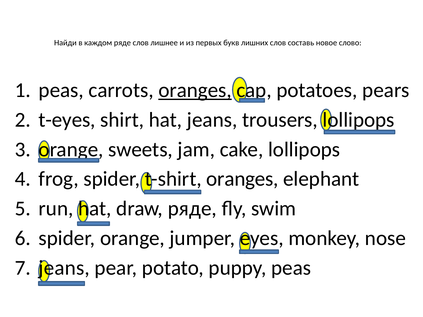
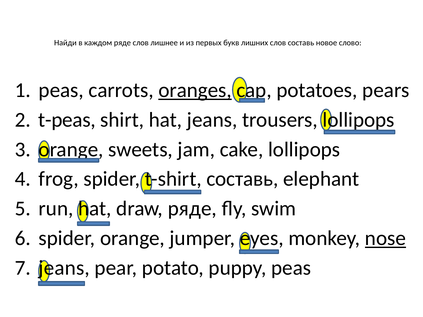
t-eyes: t-eyes -> t-peas
t-shirt oranges: oranges -> составь
nose underline: none -> present
